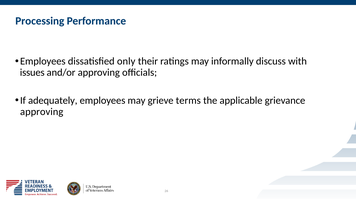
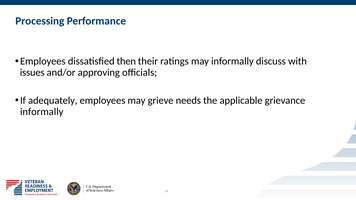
only: only -> then
terms: terms -> needs
approving at (42, 112): approving -> informally
